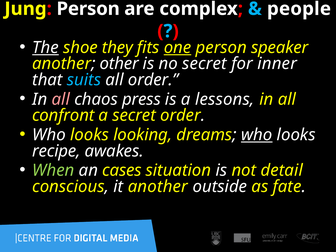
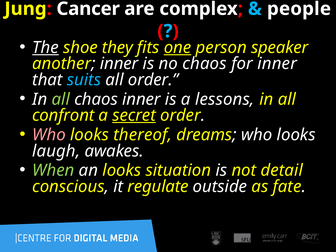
Jung Person: Person -> Cancer
another other: other -> inner
no secret: secret -> chaos
all at (61, 99) colour: pink -> light green
chaos press: press -> inner
secret at (134, 115) underline: none -> present
Who at (49, 135) colour: white -> pink
looking: looking -> thereof
who at (257, 135) underline: present -> none
recipe: recipe -> laugh
an cases: cases -> looks
it another: another -> regulate
